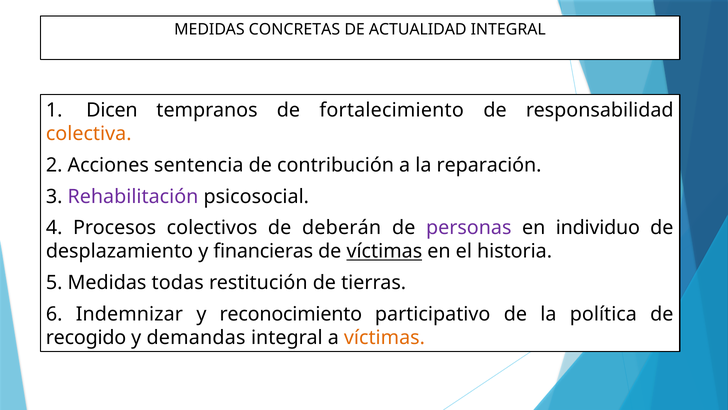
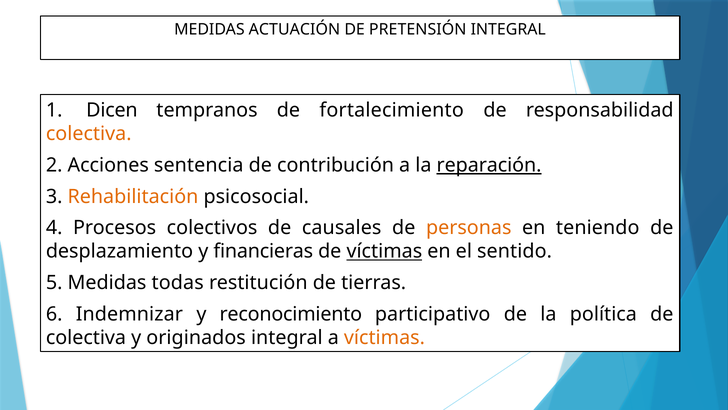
CONCRETAS: CONCRETAS -> ACTUACIÓN
ACTUALIDAD: ACTUALIDAD -> PRETENSIÓN
reparación underline: none -> present
Rehabilitación colour: purple -> orange
deberán: deberán -> causales
personas colour: purple -> orange
individuo: individuo -> teniendo
historia: historia -> sentido
recogido at (86, 337): recogido -> colectiva
demandas: demandas -> originados
